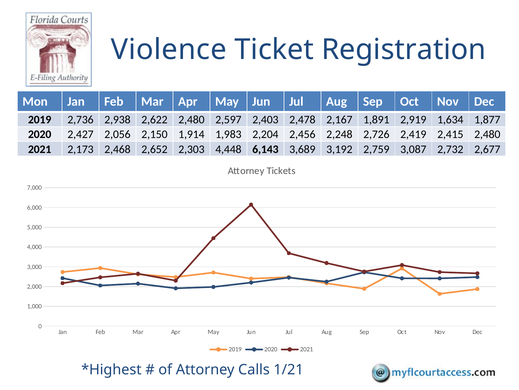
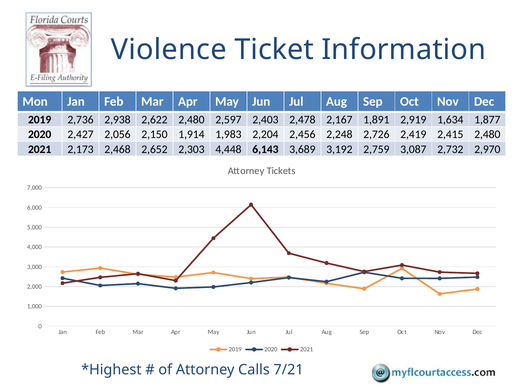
Registration: Registration -> Information
2,677: 2,677 -> 2,970
1/21: 1/21 -> 7/21
